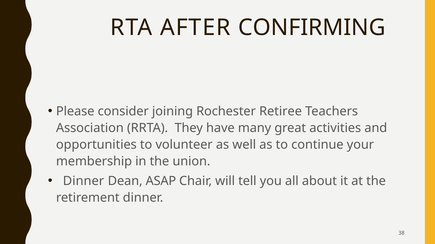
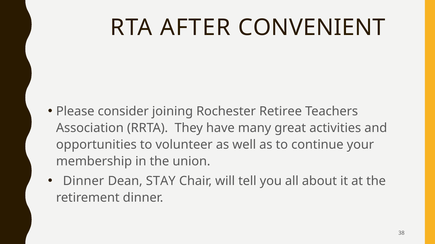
CONFIRMING: CONFIRMING -> CONVENIENT
ASAP: ASAP -> STAY
